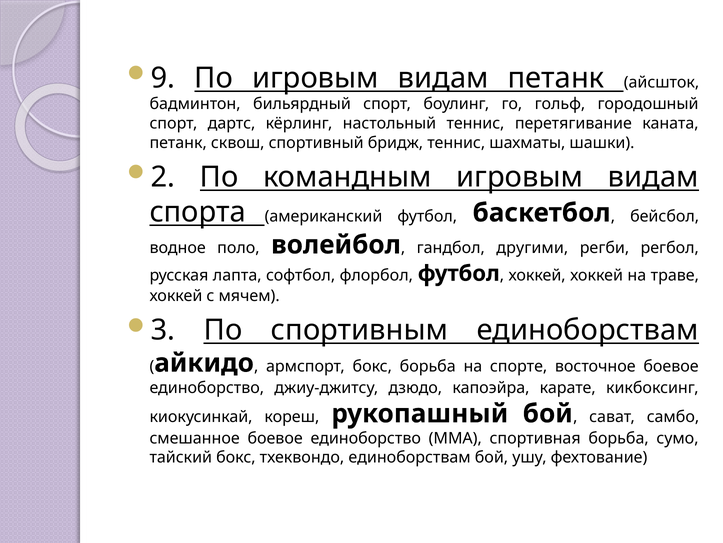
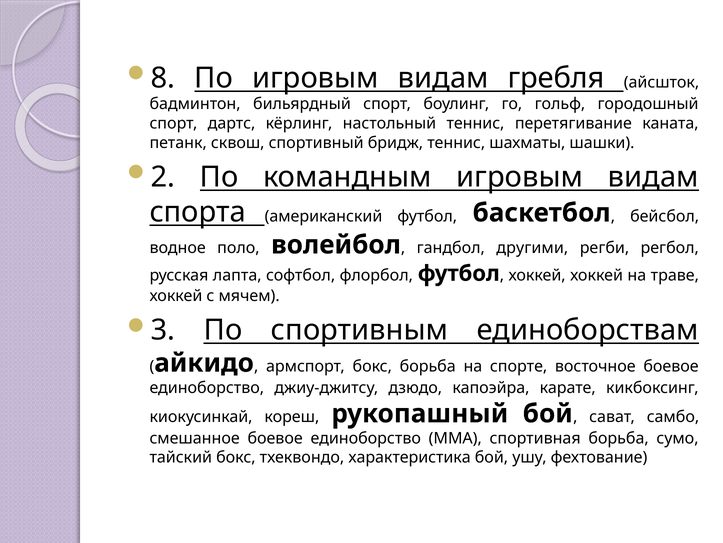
9: 9 -> 8
видам петанк: петанк -> гребля
тхеквондо единоборствам: единоборствам -> характеристика
